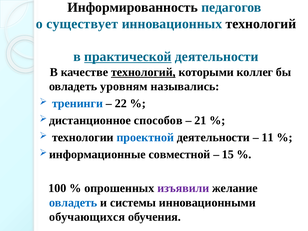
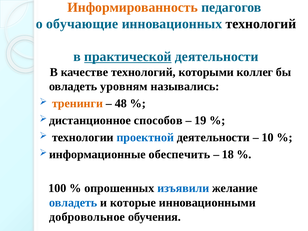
Информированность colour: black -> orange
существует: существует -> обучающие
технологий at (143, 72) underline: present -> none
тренинги colour: blue -> orange
22: 22 -> 48
21: 21 -> 19
11: 11 -> 10
совместной: совместной -> обеспечить
15: 15 -> 18
изъявили colour: purple -> blue
системы: системы -> которые
обучающихся: обучающихся -> добровольное
